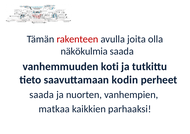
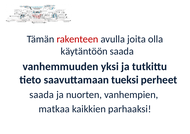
näkökulmia: näkökulmia -> käytäntöön
koti: koti -> yksi
kodin: kodin -> tueksi
